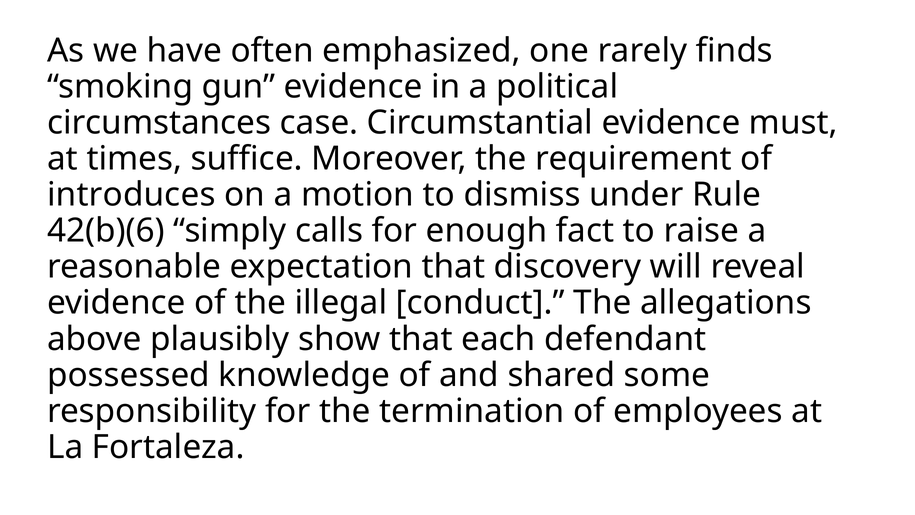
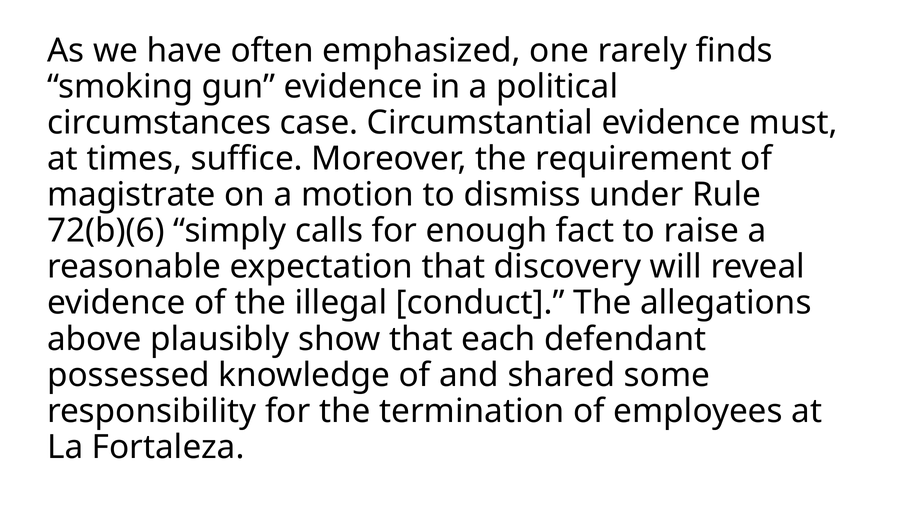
introduces: introduces -> magistrate
42(b)(6: 42(b)(6 -> 72(b)(6
